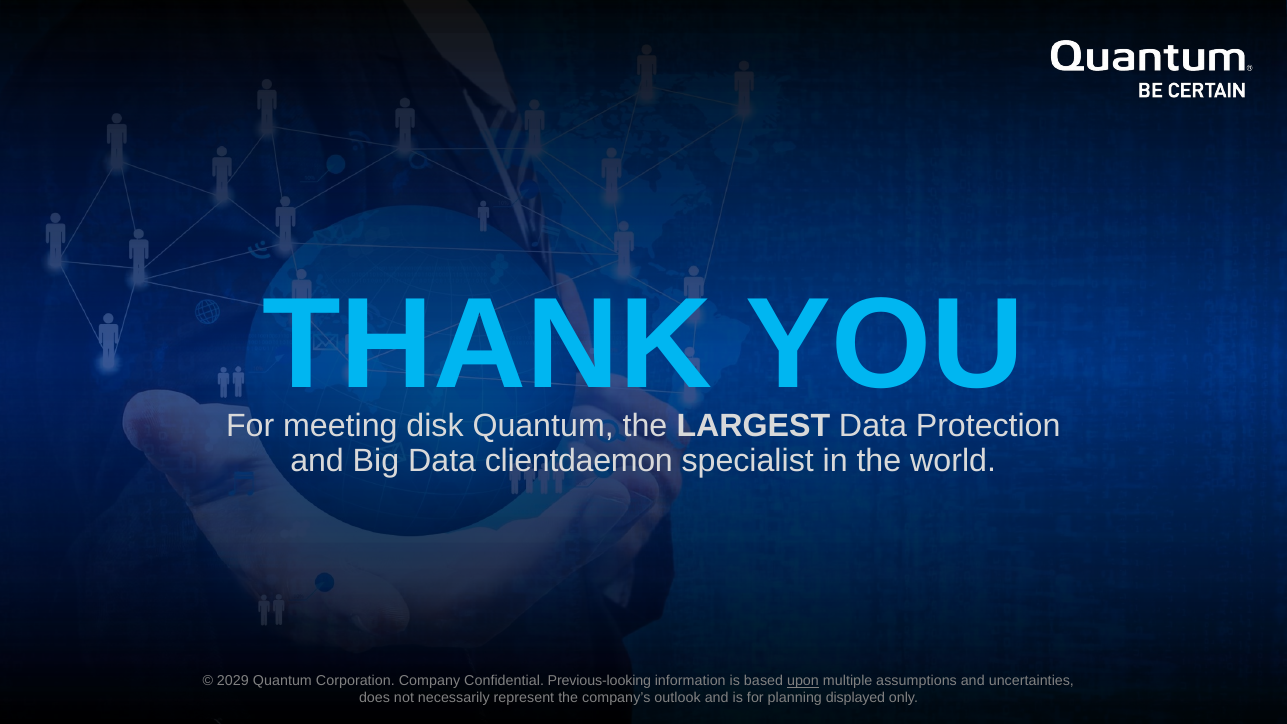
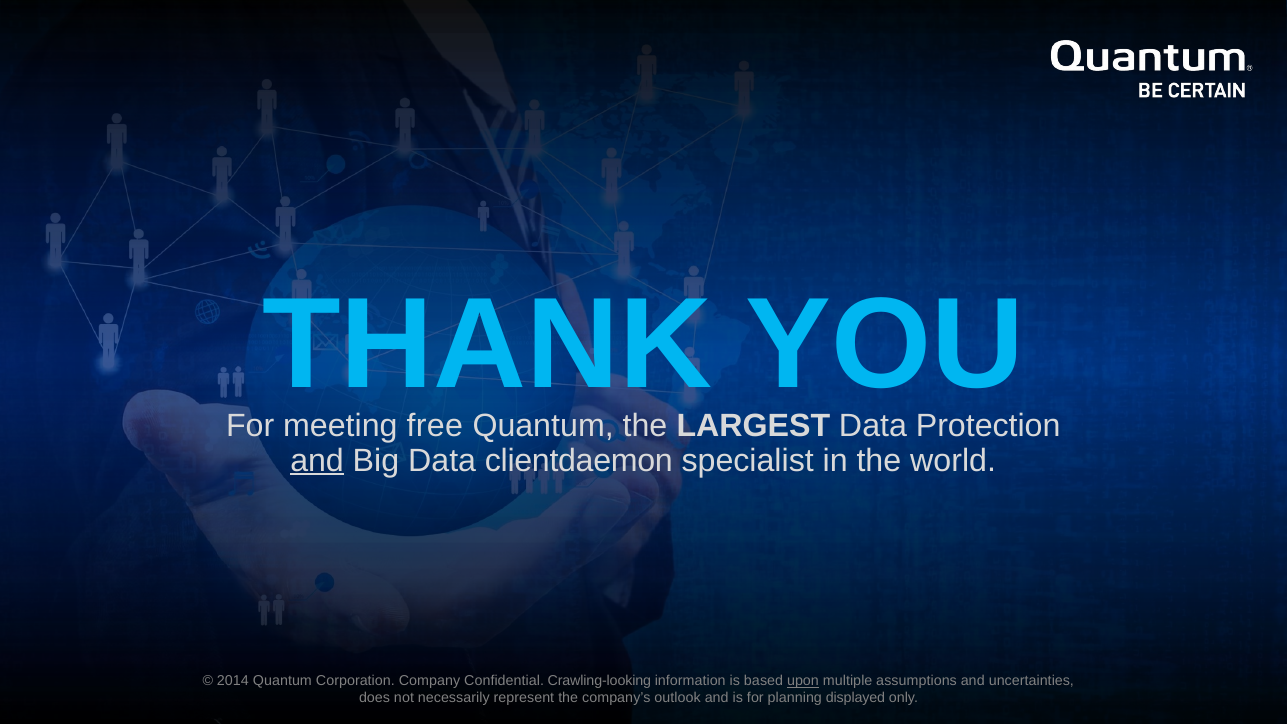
disk: disk -> free
and at (317, 461) underline: none -> present
2029: 2029 -> 2014
Previous-looking: Previous-looking -> Crawling-looking
